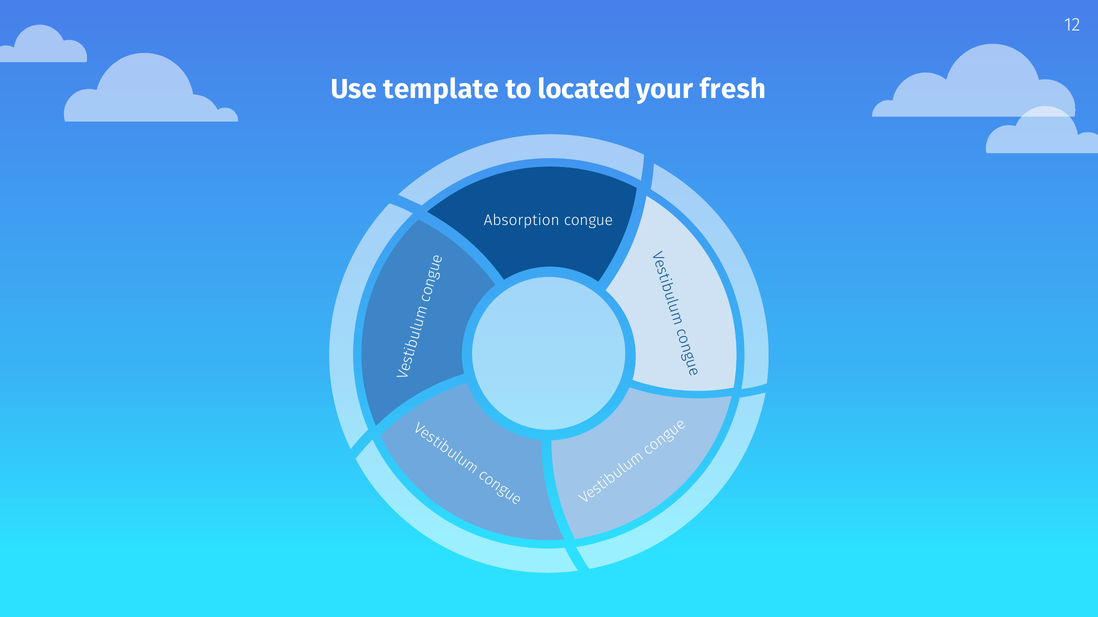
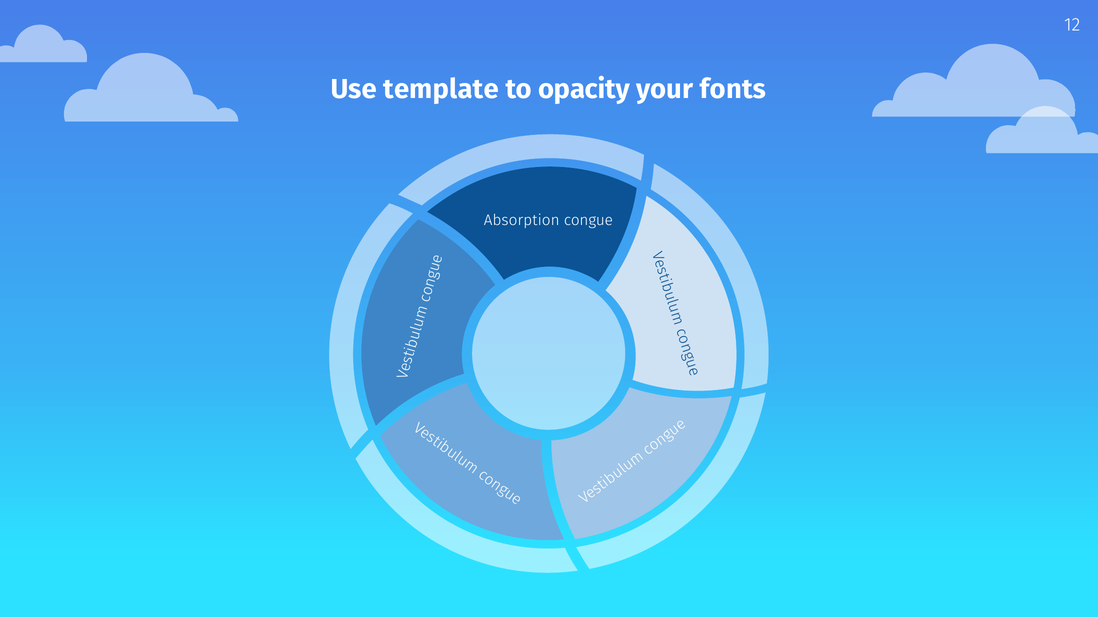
located: located -> opacity
fresh: fresh -> fonts
